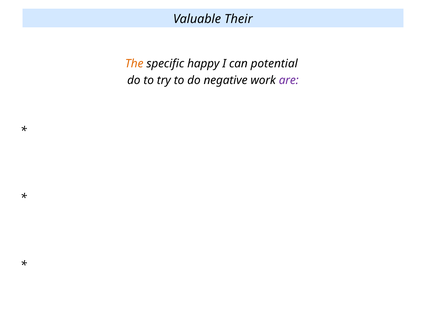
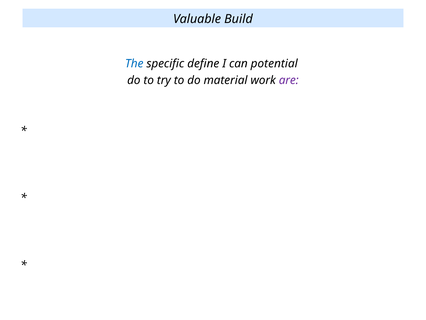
Their: Their -> Build
The colour: orange -> blue
happy: happy -> define
negative: negative -> material
